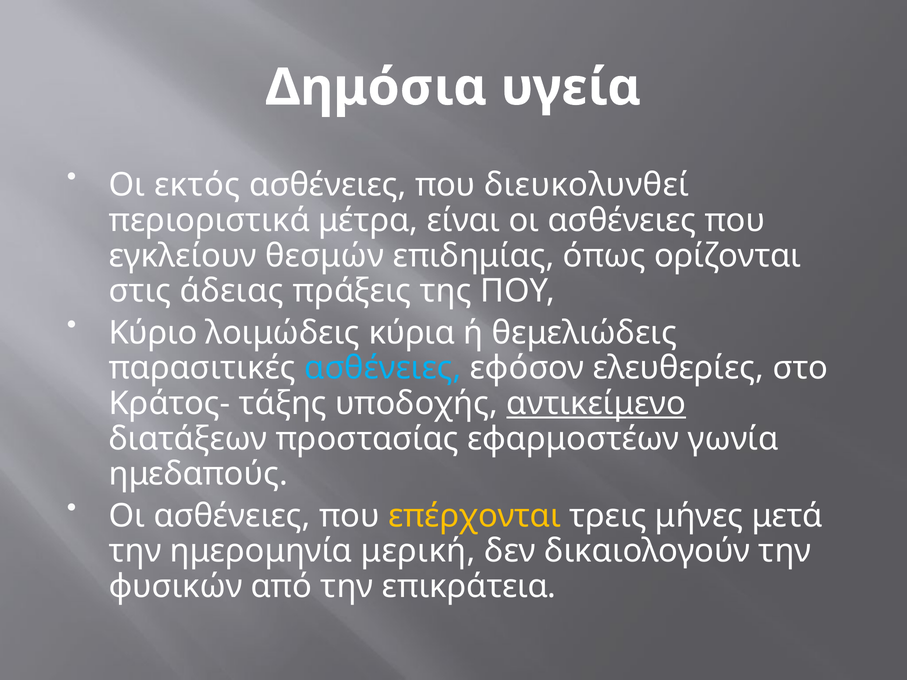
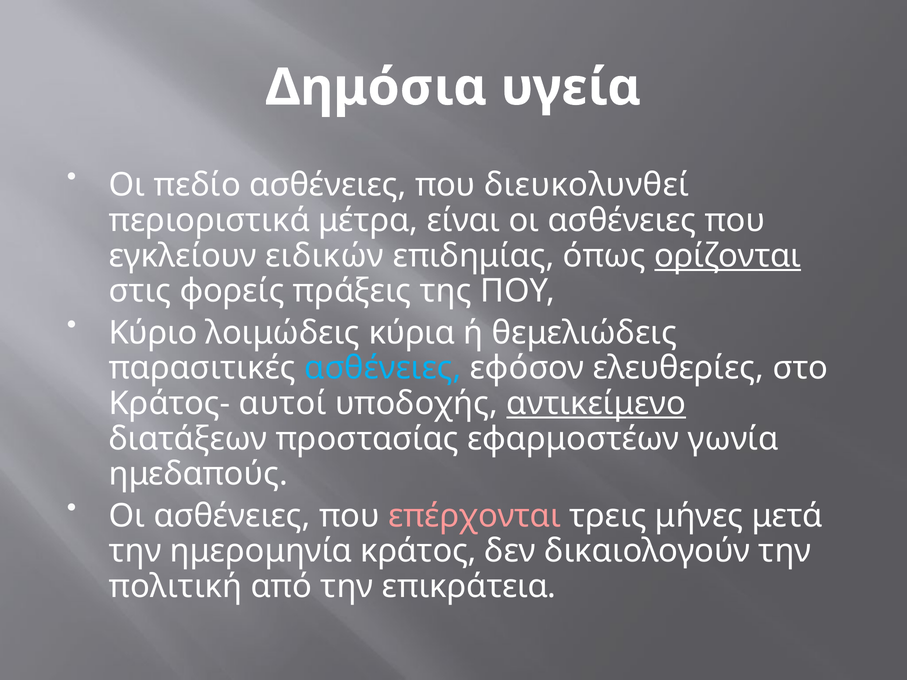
εκτός: εκτός -> πεδίο
θεσμών: θεσμών -> ειδικών
ορίζονται underline: none -> present
άδειας: άδειας -> φορείς
τάξης: τάξης -> αυτοί
επέρχονται colour: yellow -> pink
μερική: μερική -> κράτος
φυσικών: φυσικών -> πολιτική
